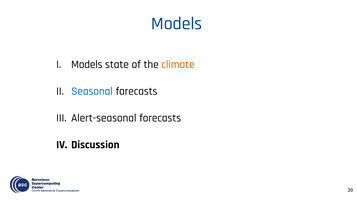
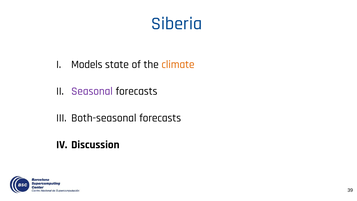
Models at (177, 24): Models -> Siberia
Seasonal colour: blue -> purple
Alert-seasonal: Alert-seasonal -> Both-seasonal
